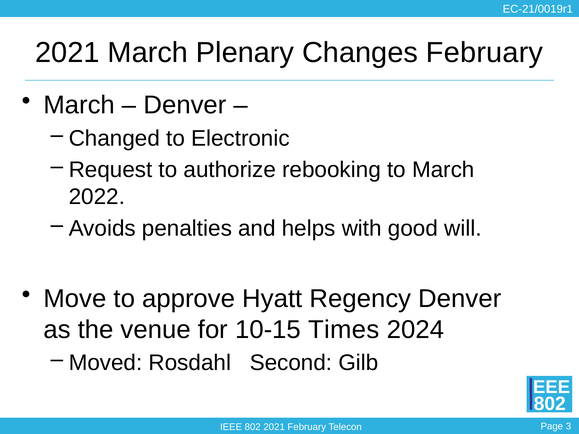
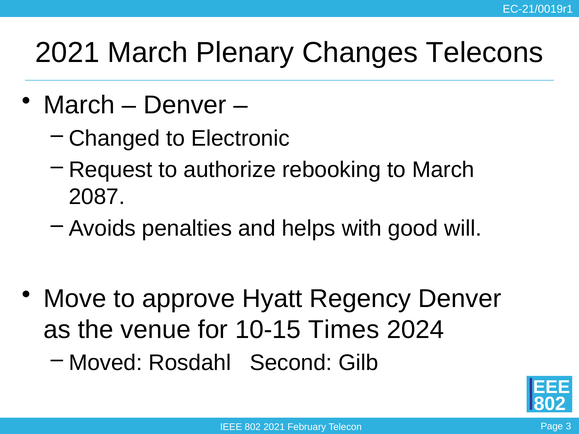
Changes February: February -> Telecons
2022: 2022 -> 2087
